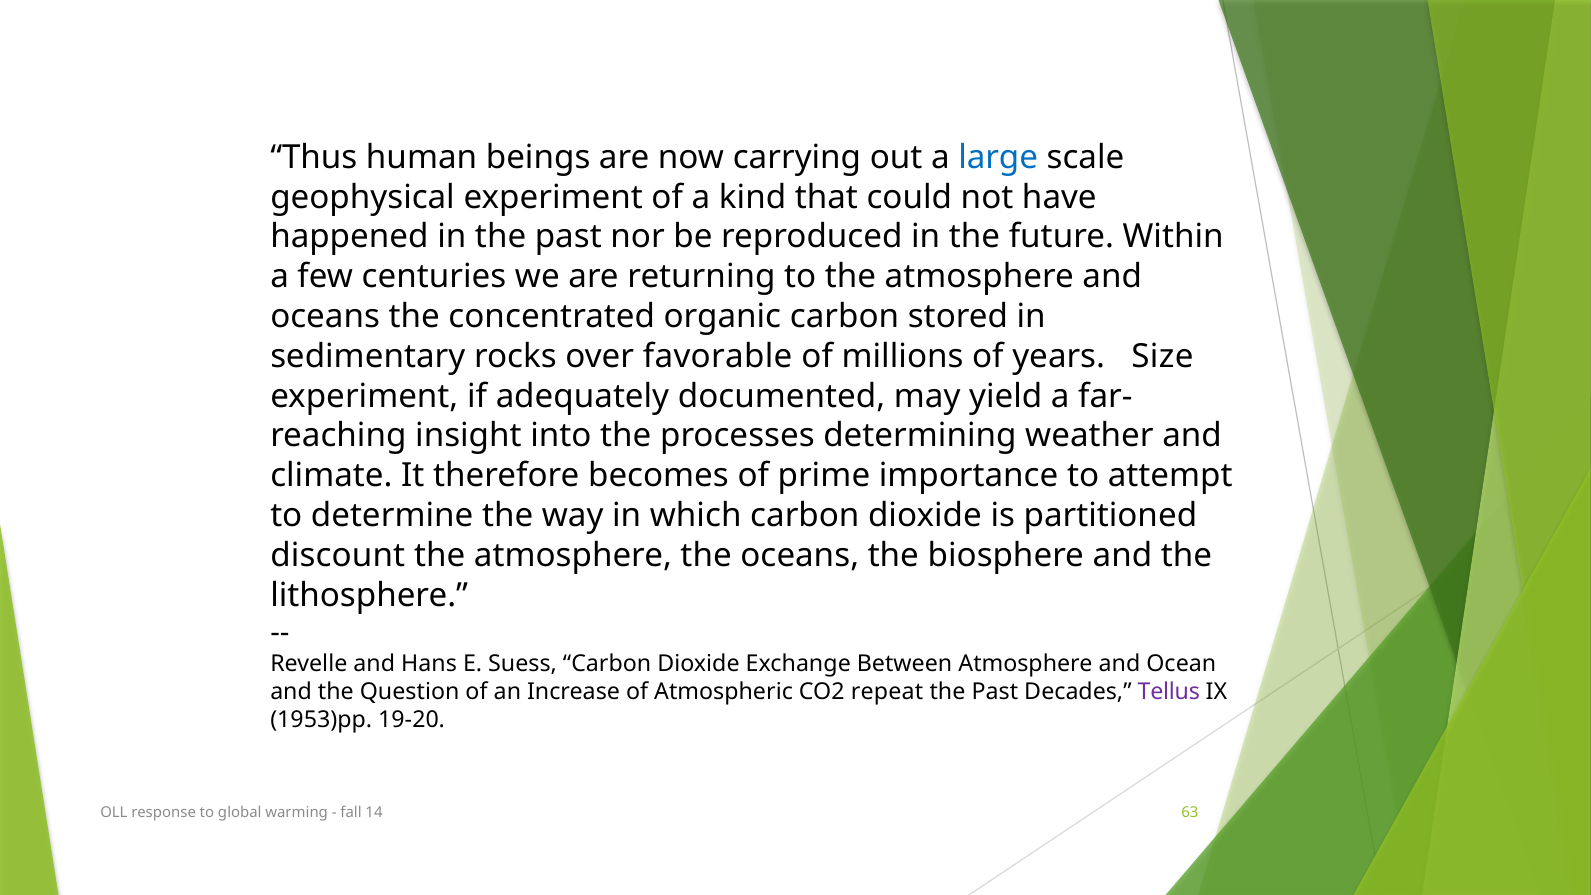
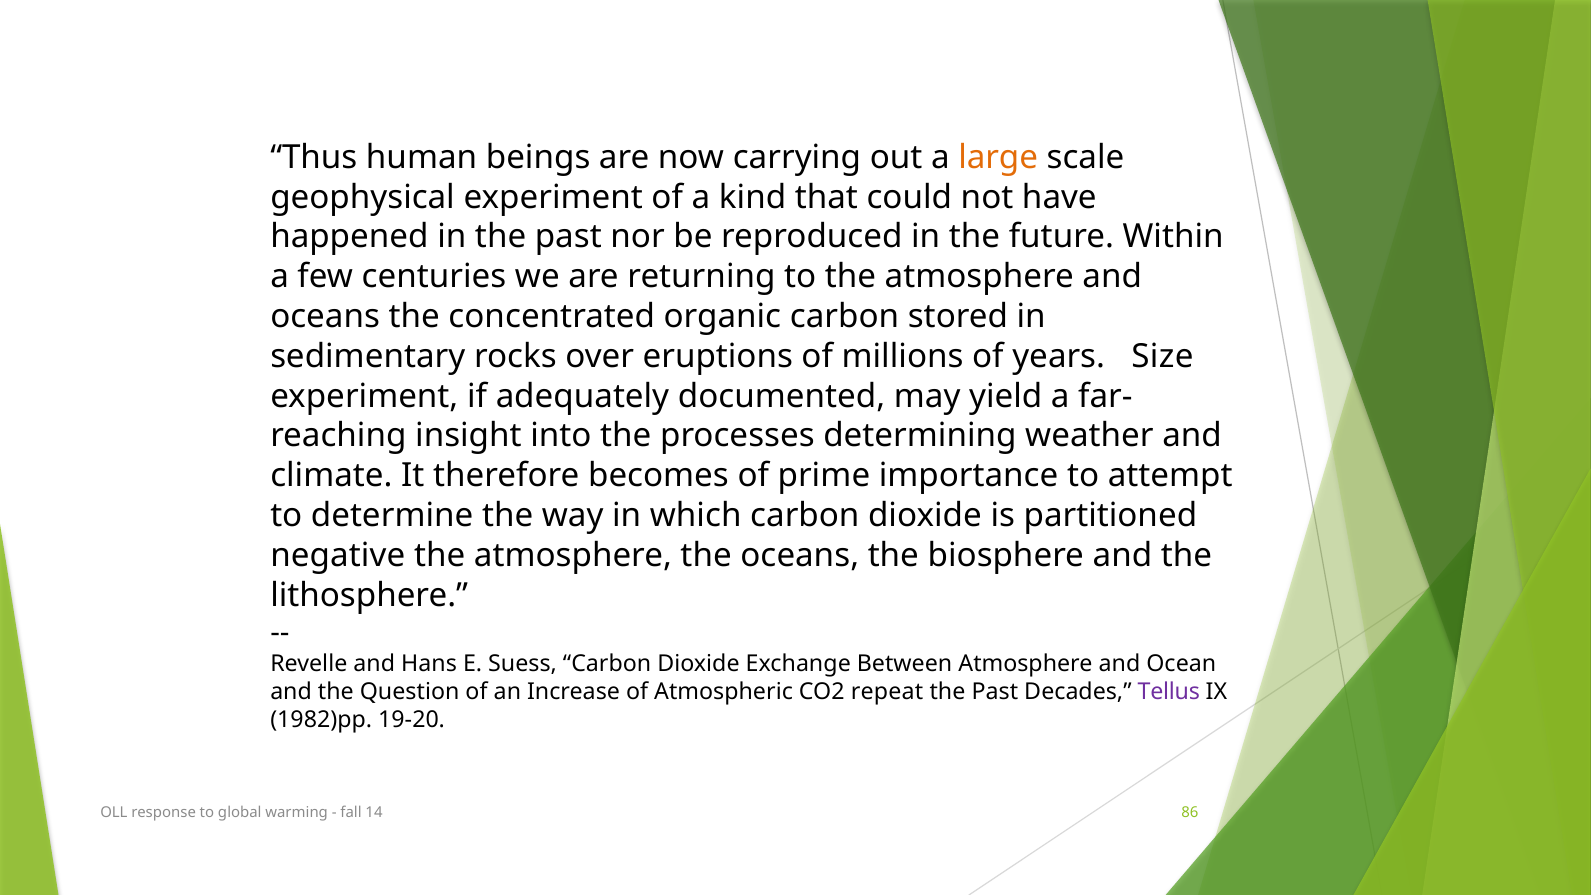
large colour: blue -> orange
favorable: favorable -> eruptions
discount: discount -> negative
1953)pp: 1953)pp -> 1982)pp
63: 63 -> 86
